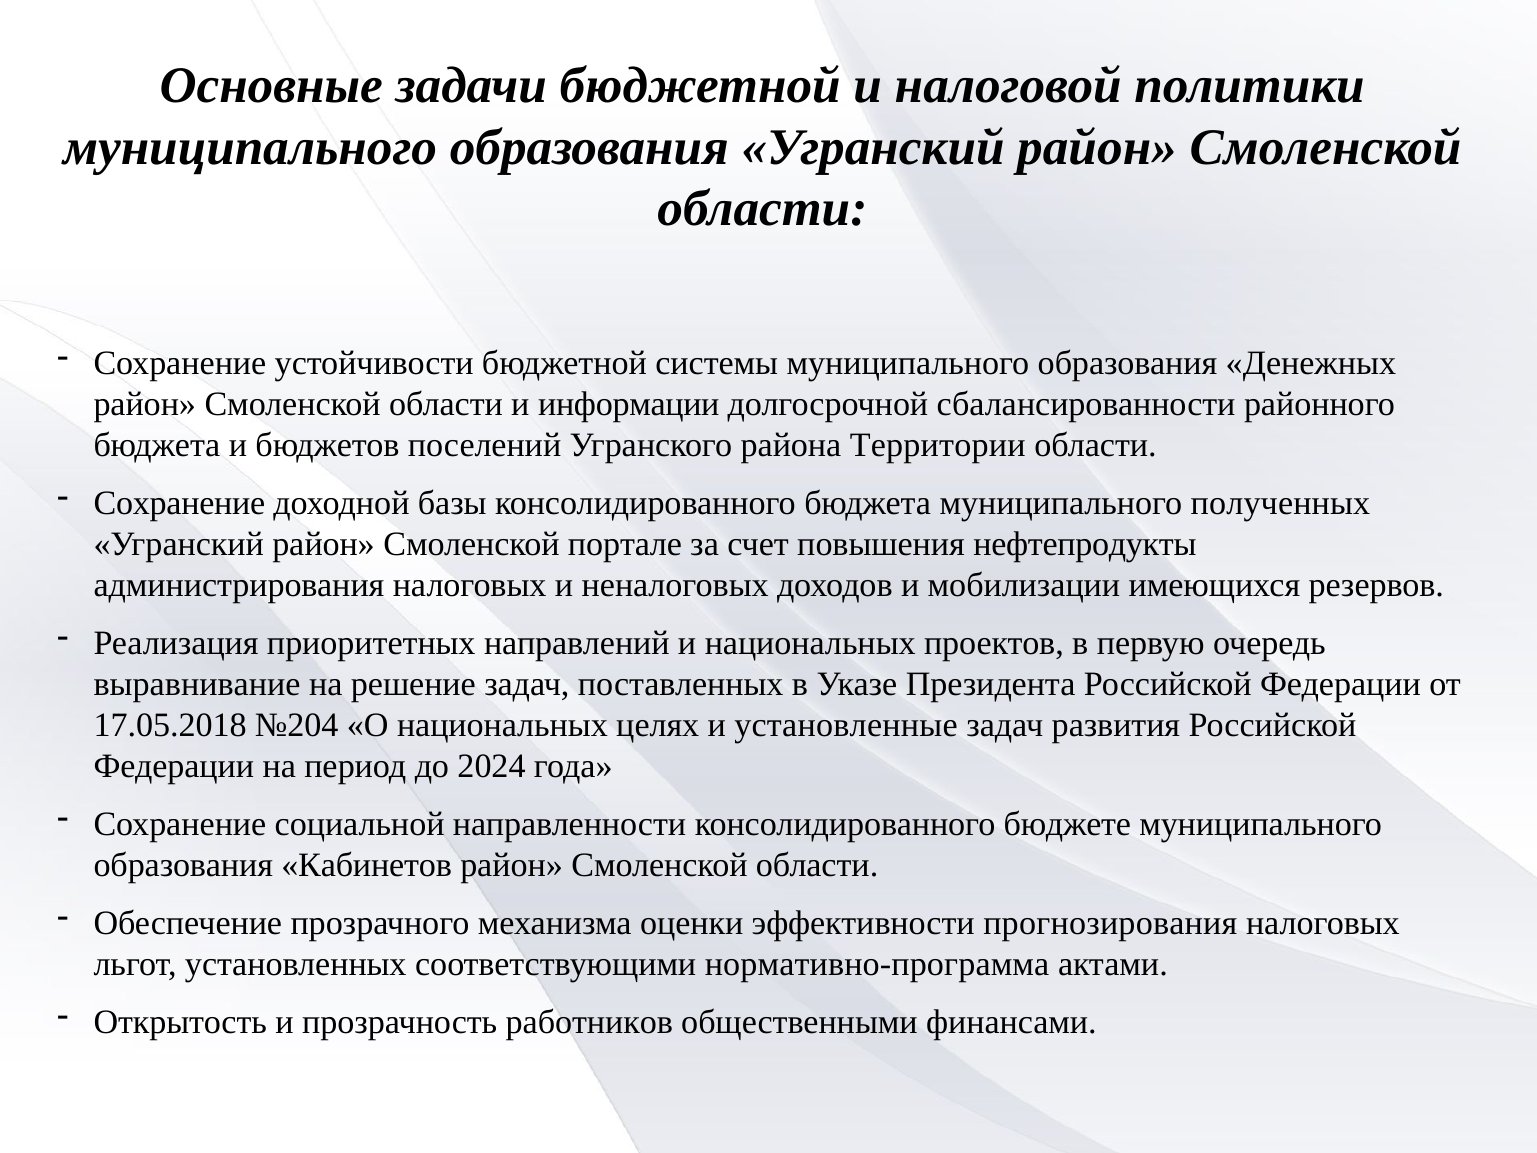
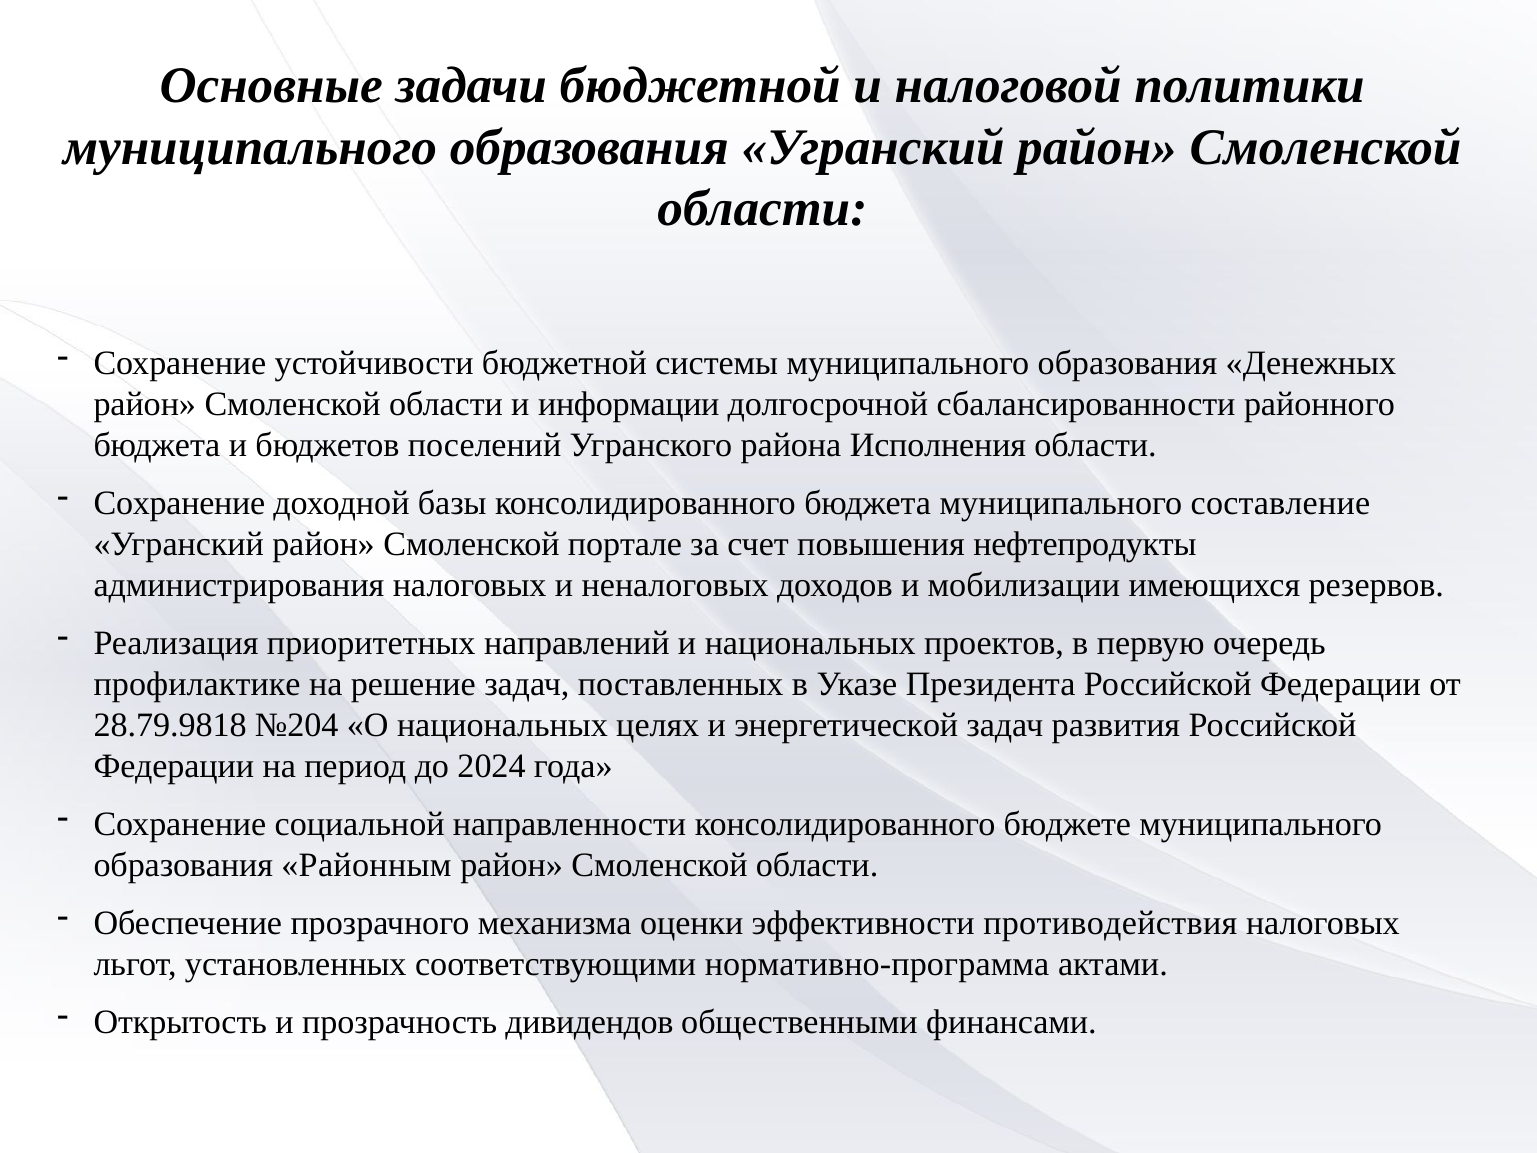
Территории: Территории -> Исполнения
полученных: полученных -> составление
выравнивание: выравнивание -> профилактике
17.05.2018: 17.05.2018 -> 28.79.9818
установленные: установленные -> энергетической
Кабинетов: Кабинетов -> Районным
прогнозирования: прогнозирования -> противодействия
работников: работников -> дивидендов
